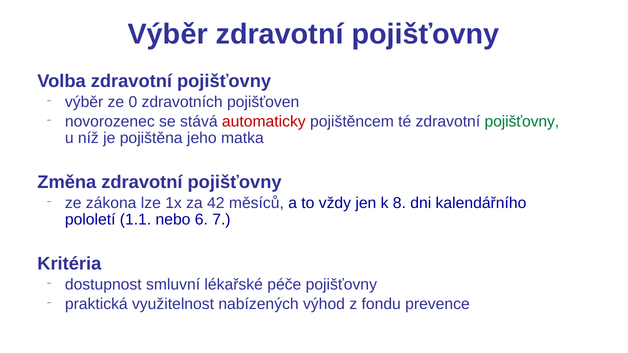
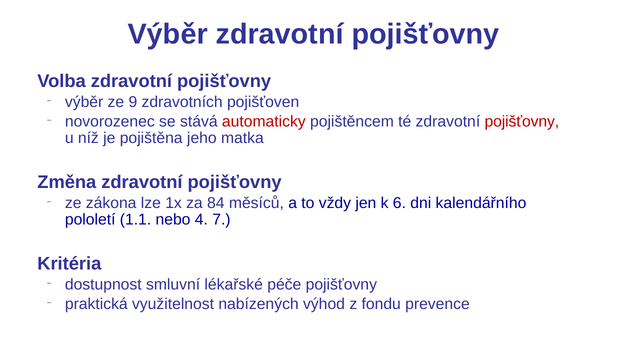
0: 0 -> 9
pojišťovny at (522, 122) colour: green -> red
42: 42 -> 84
8: 8 -> 6
6: 6 -> 4
